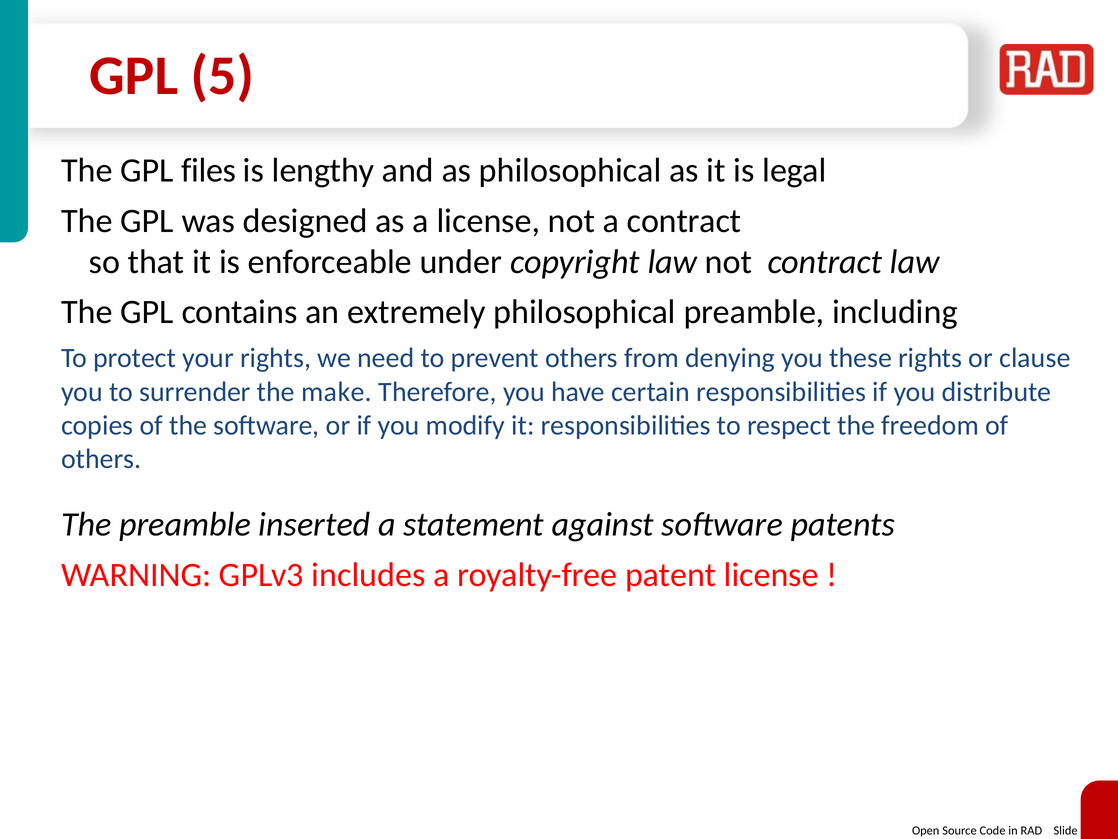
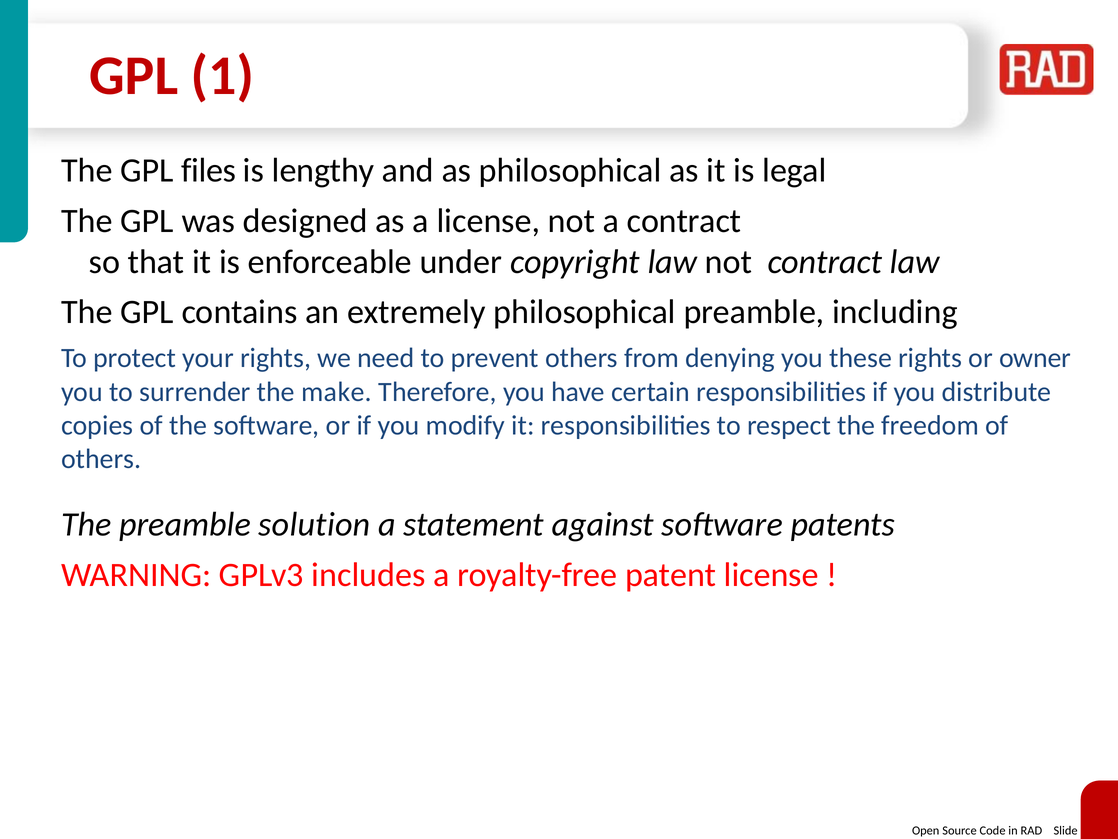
5: 5 -> 1
clause: clause -> owner
inserted: inserted -> solution
